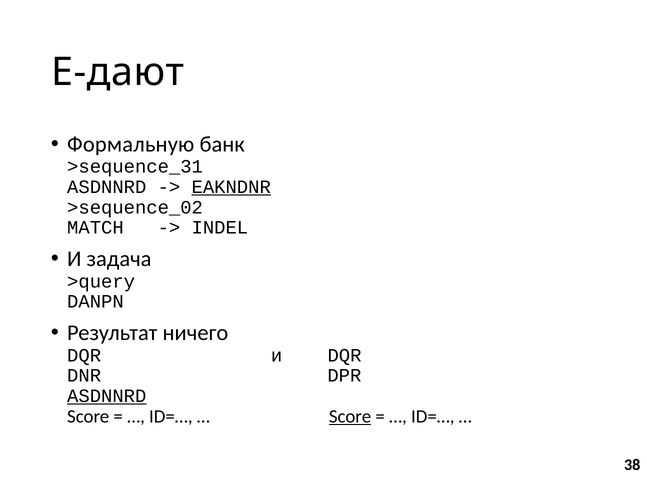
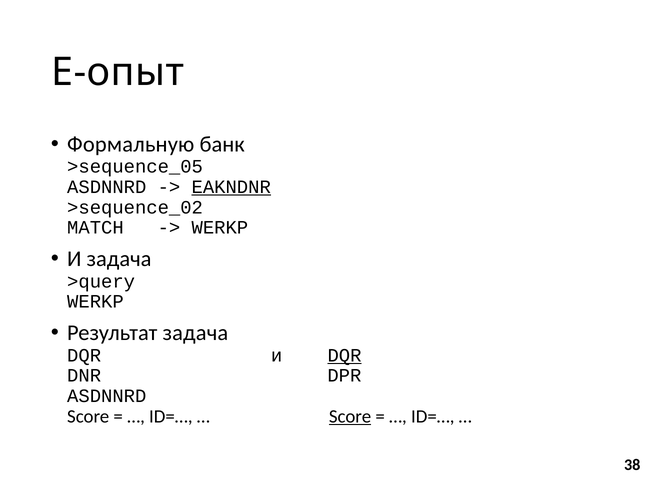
E-дают: E-дают -> E-опыт
>sequence_31: >sequence_31 -> >sequence_05
INDEL at (220, 228): INDEL -> WERKP
DANPN at (95, 302): DANPN -> WERKP
Результат ничего: ничего -> задача
DQR at (345, 355) underline: none -> present
ASDNNRD at (107, 396) underline: present -> none
